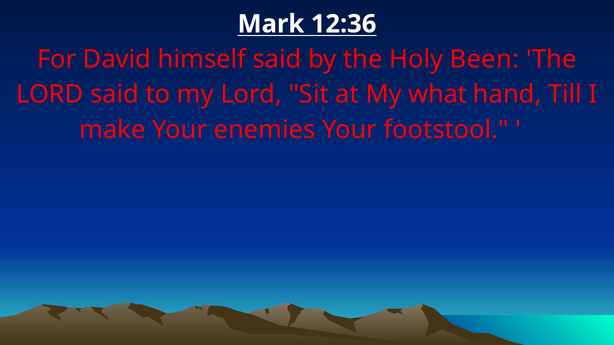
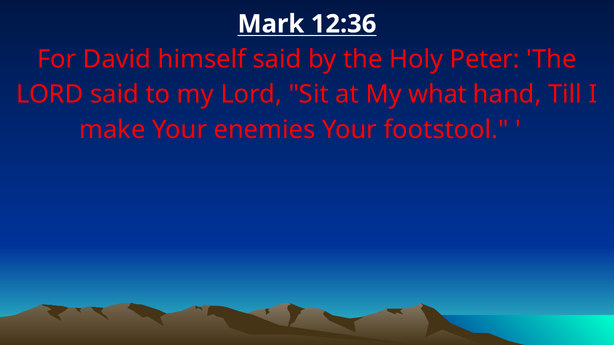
Been: Been -> Peter
